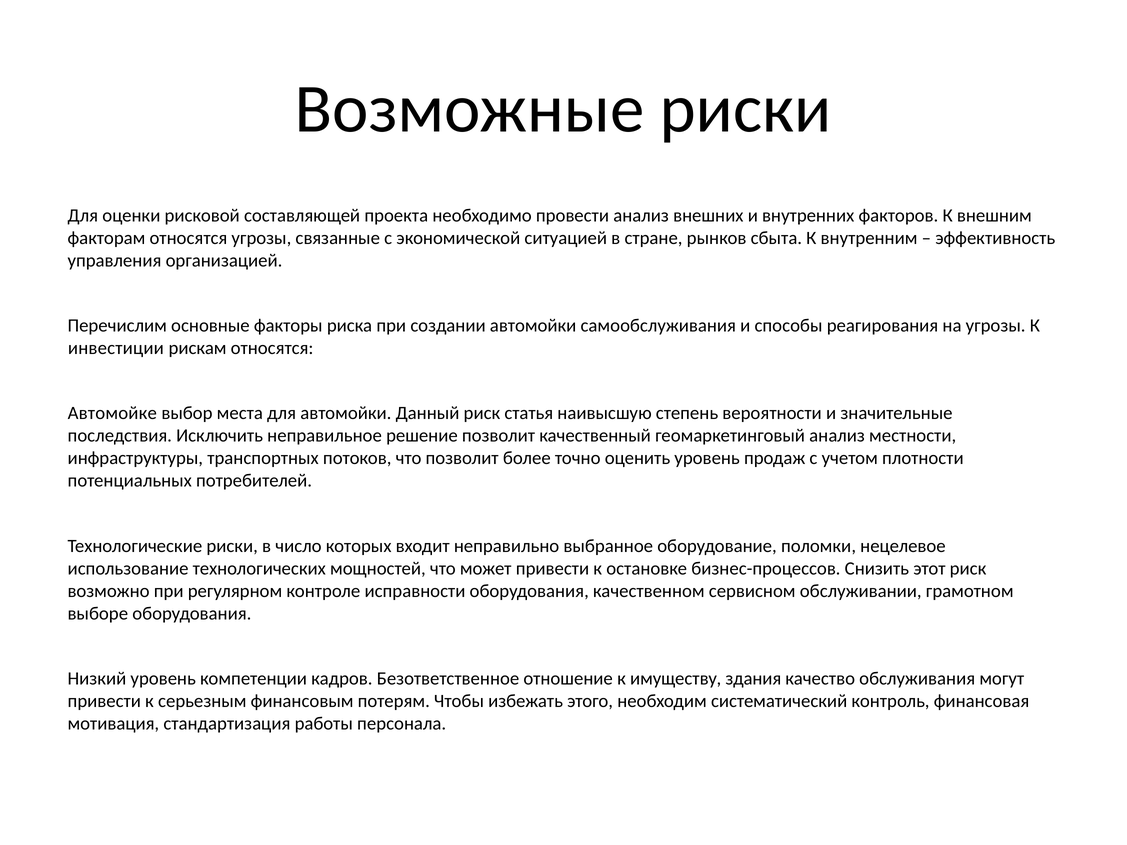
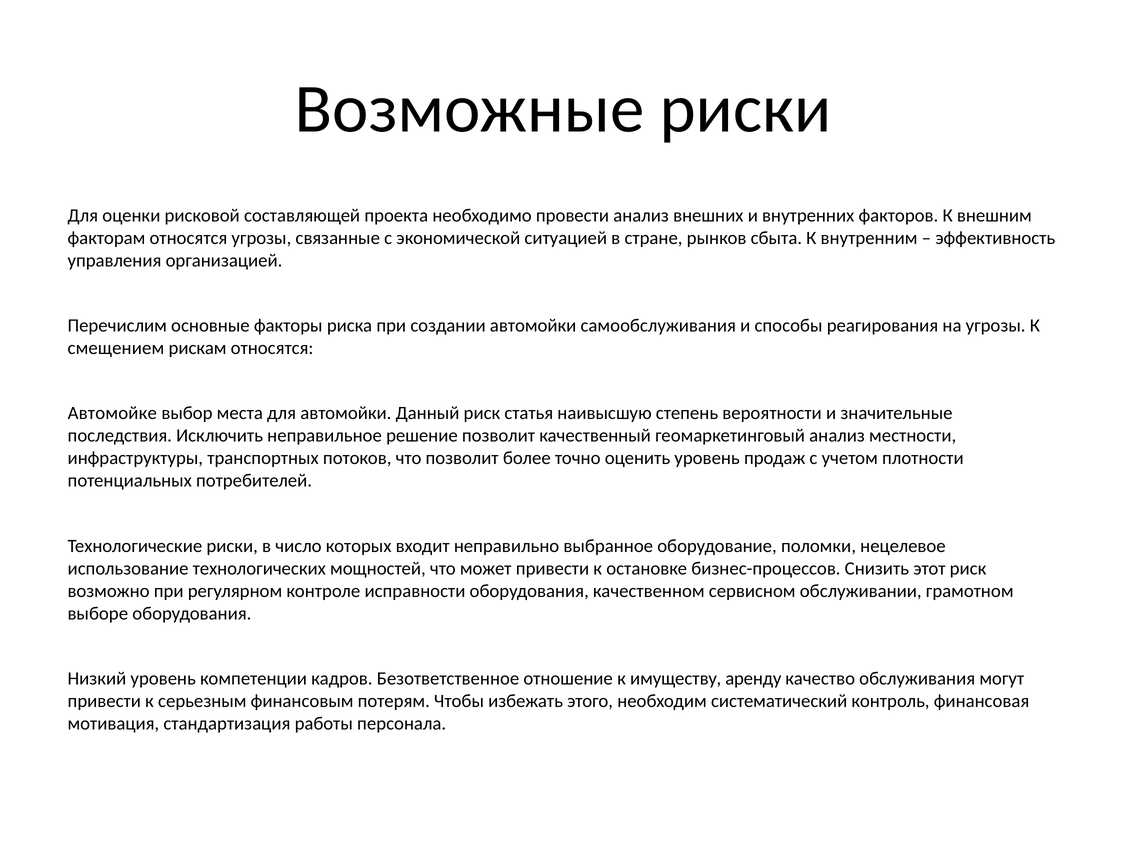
инвестиции: инвестиции -> смещением
здания: здания -> аренду
